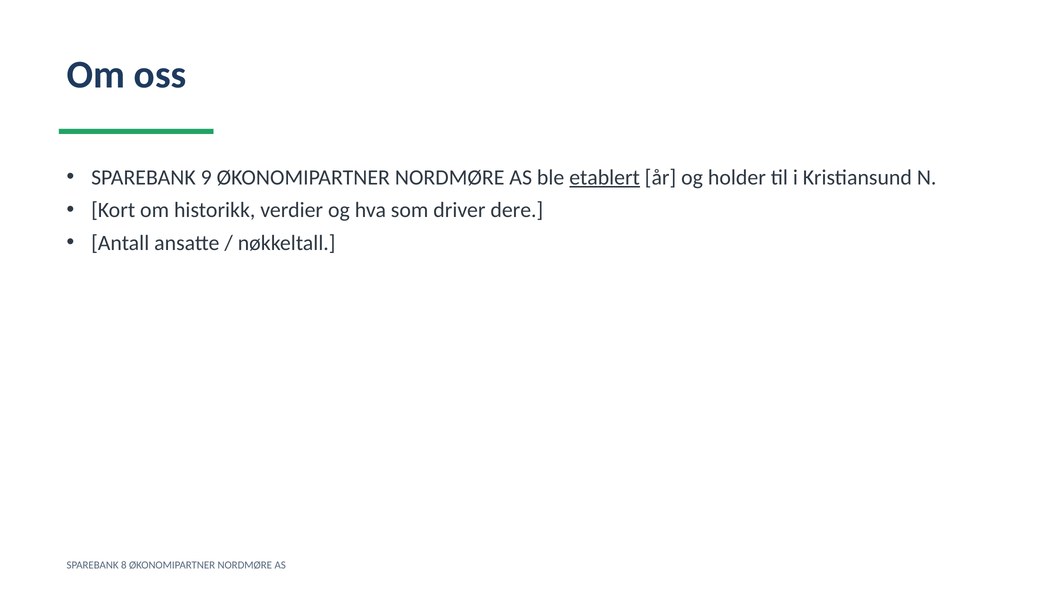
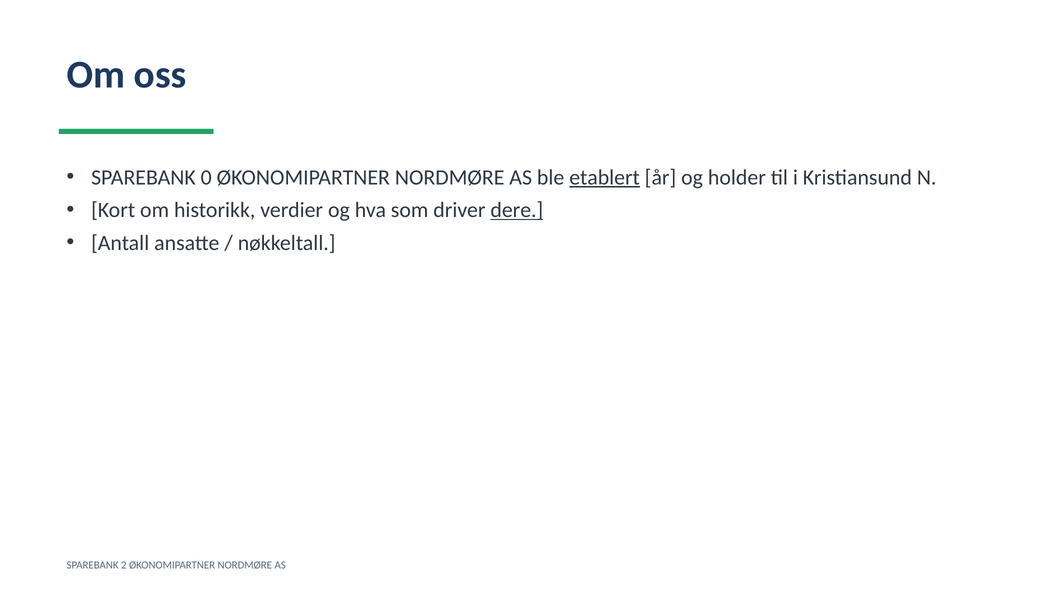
9: 9 -> 0
dere underline: none -> present
8: 8 -> 2
